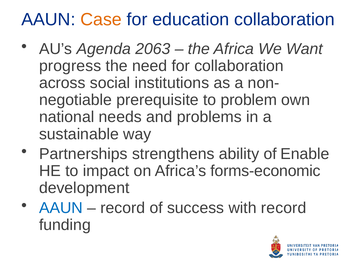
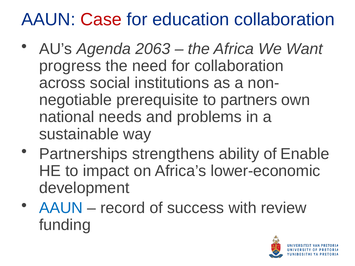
Case colour: orange -> red
problem: problem -> partners
forms-economic: forms-economic -> lower-economic
with record: record -> review
